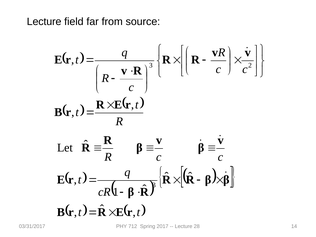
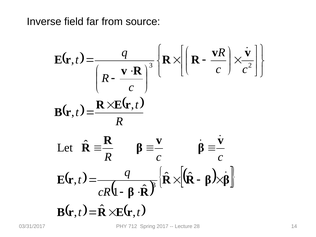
Lecture at (44, 22): Lecture -> Inverse
